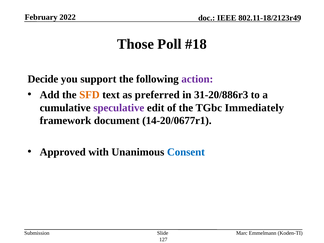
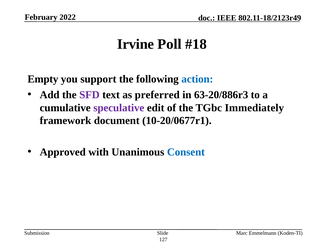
Those: Those -> Irvine
Decide: Decide -> Empty
action colour: purple -> blue
SFD colour: orange -> purple
31-20/886r3: 31-20/886r3 -> 63-20/886r3
14-20/0677r1: 14-20/0677r1 -> 10-20/0677r1
